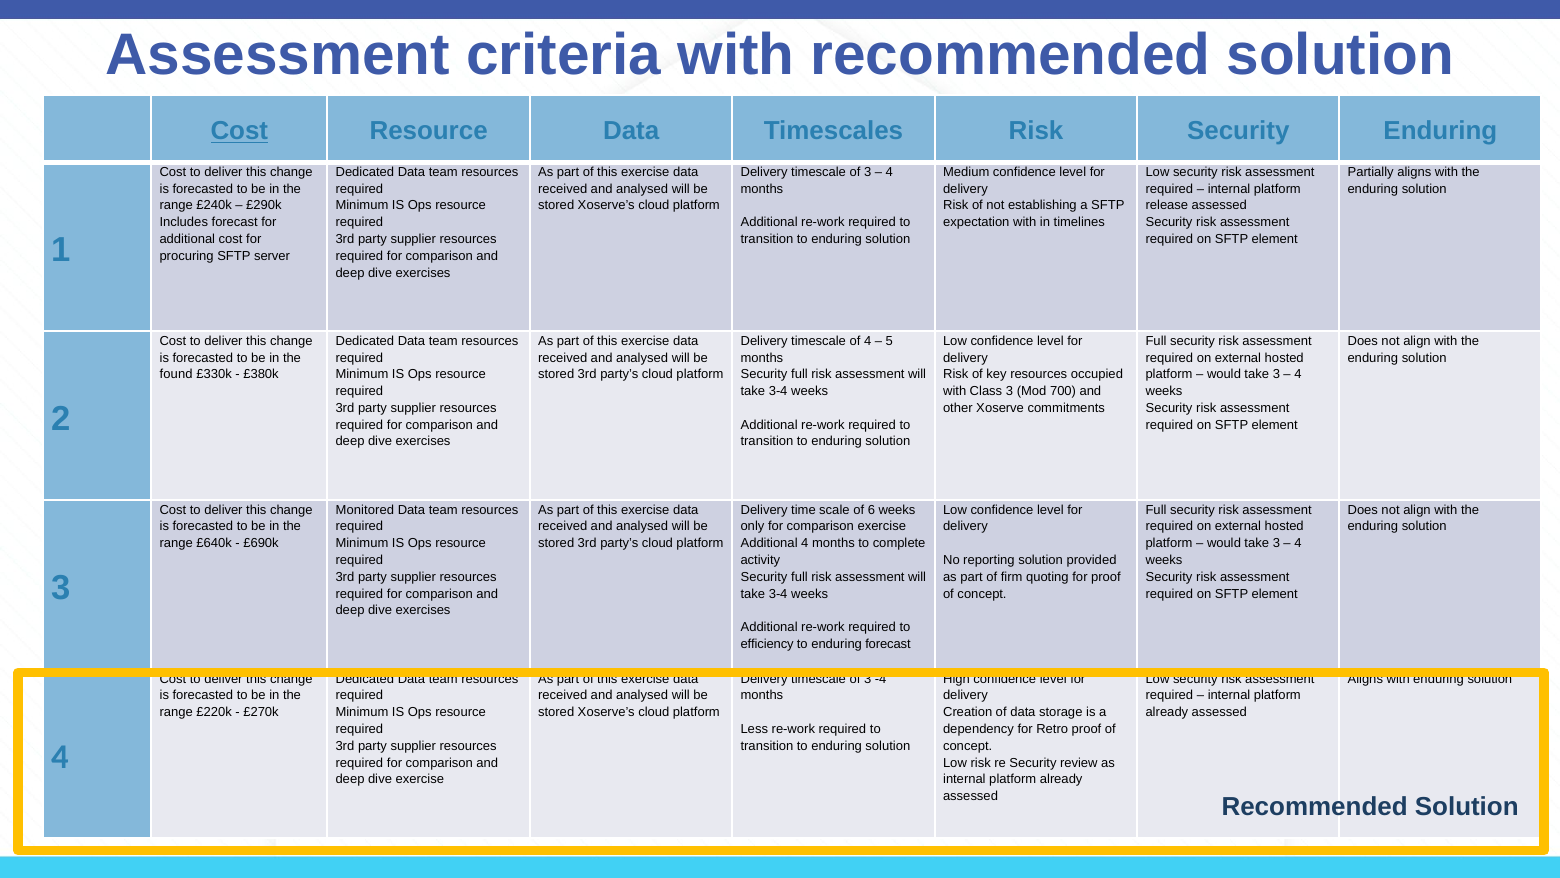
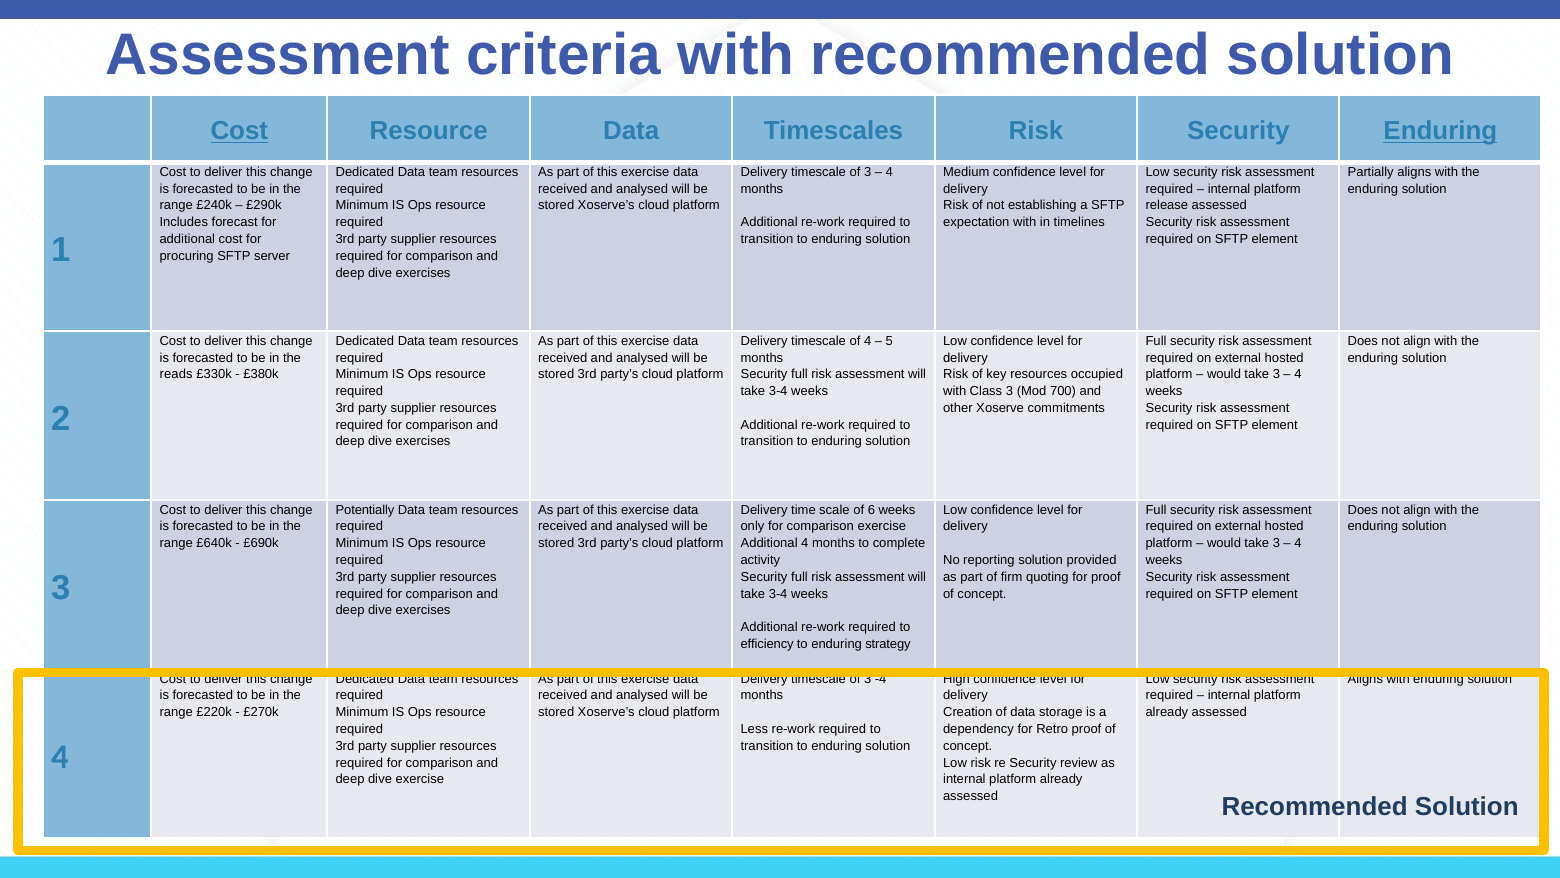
Enduring at (1440, 131) underline: none -> present
found: found -> reads
Monitored: Monitored -> Potentially
enduring forecast: forecast -> strategy
